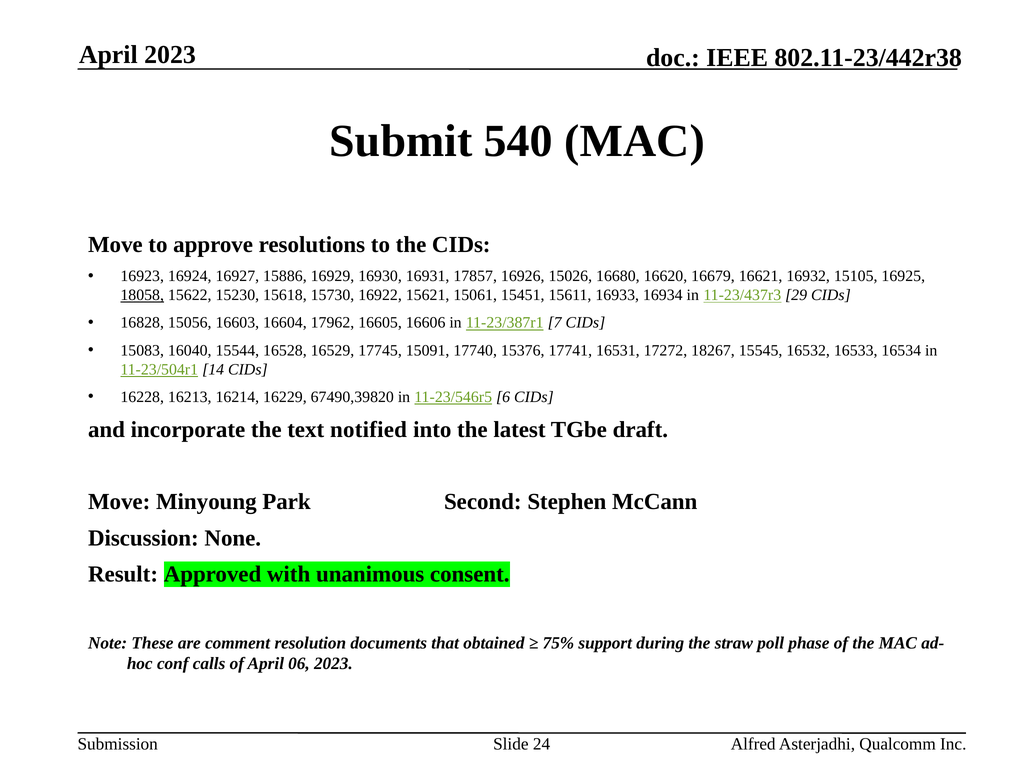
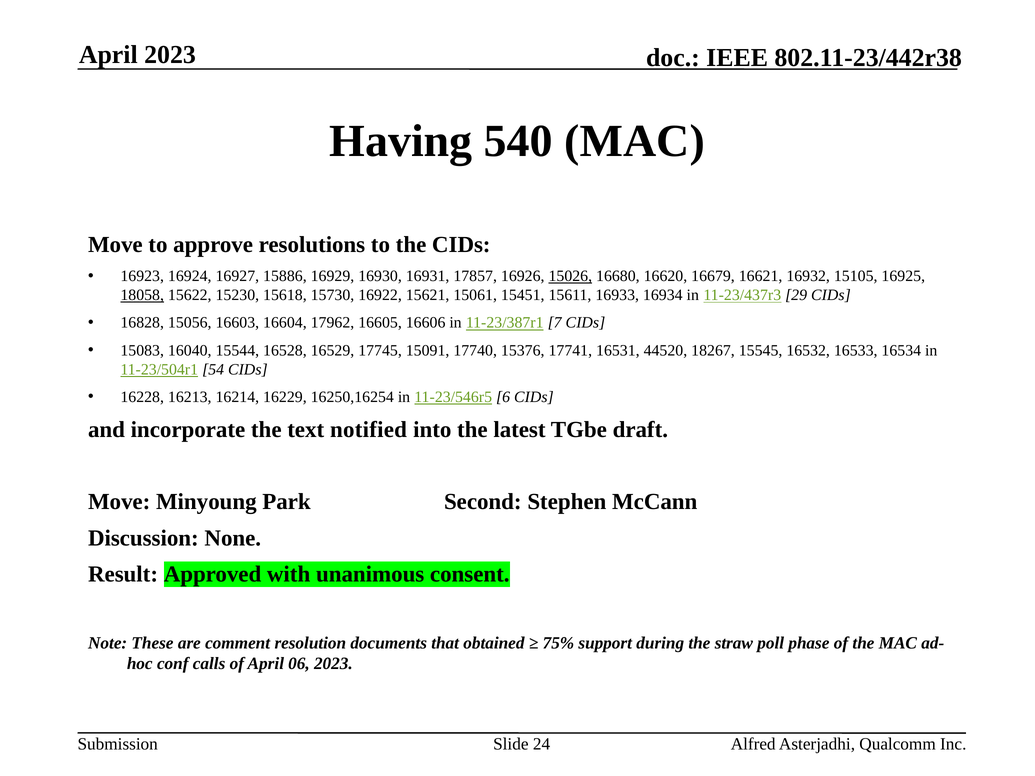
Submit: Submit -> Having
15026 underline: none -> present
17272: 17272 -> 44520
14: 14 -> 54
67490,39820: 67490,39820 -> 16250,16254
